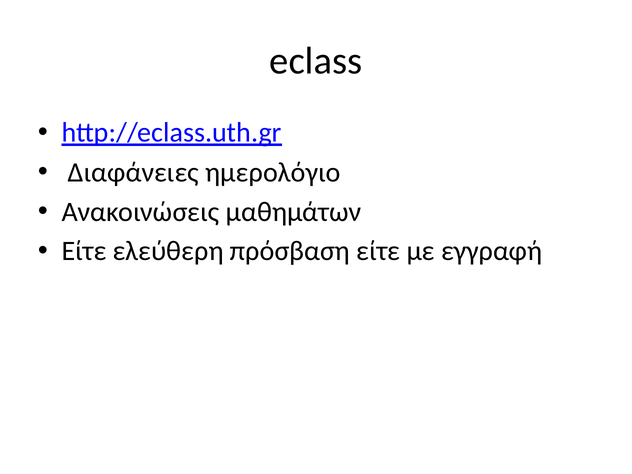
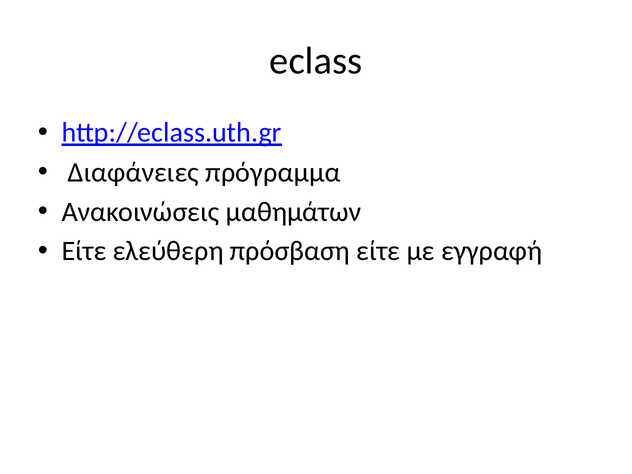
ημερολόγιο: ημερολόγιο -> πρόγραμμα
